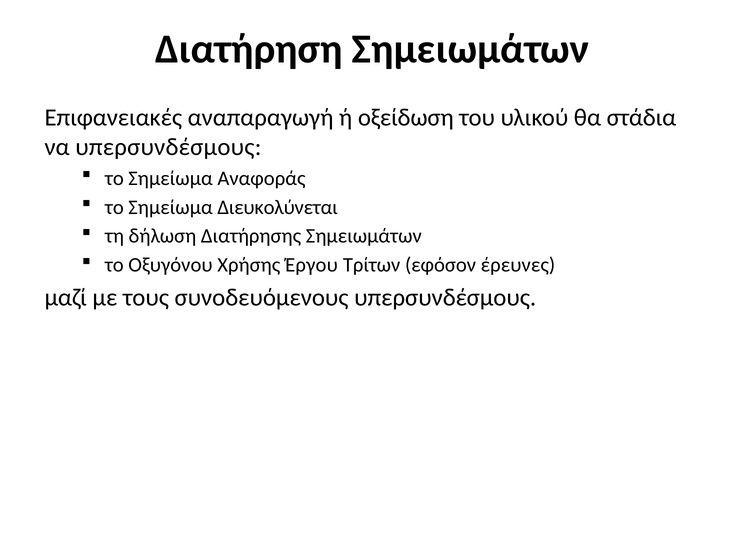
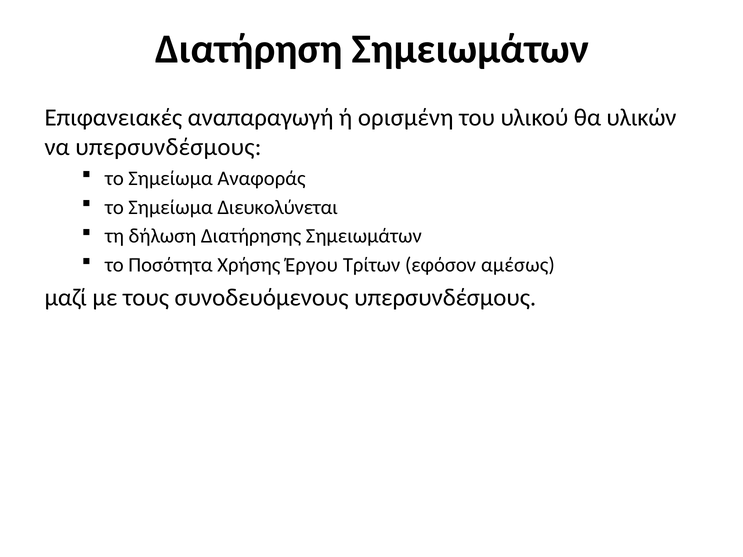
οξείδωση: οξείδωση -> ορισμένη
στάδια: στάδια -> υλικών
Οξυγόνου: Οξυγόνου -> Ποσότητα
έρευνες: έρευνες -> αμέσως
